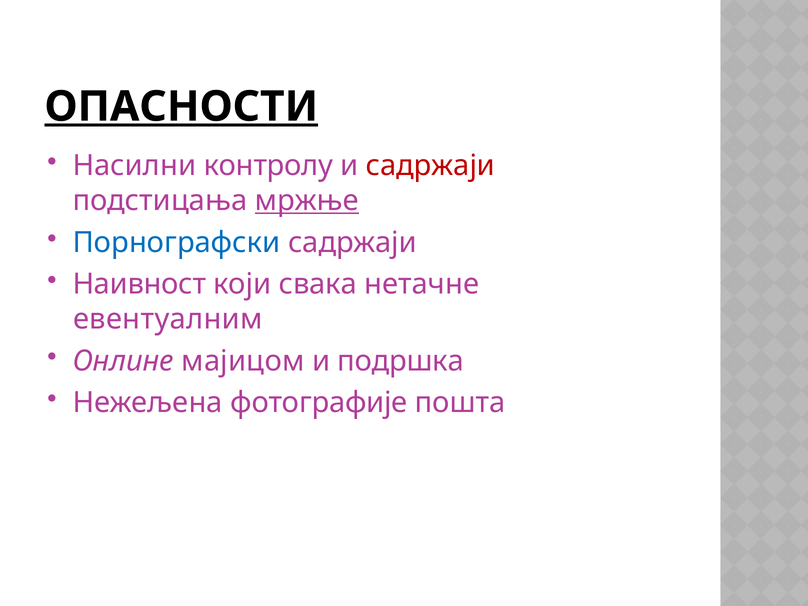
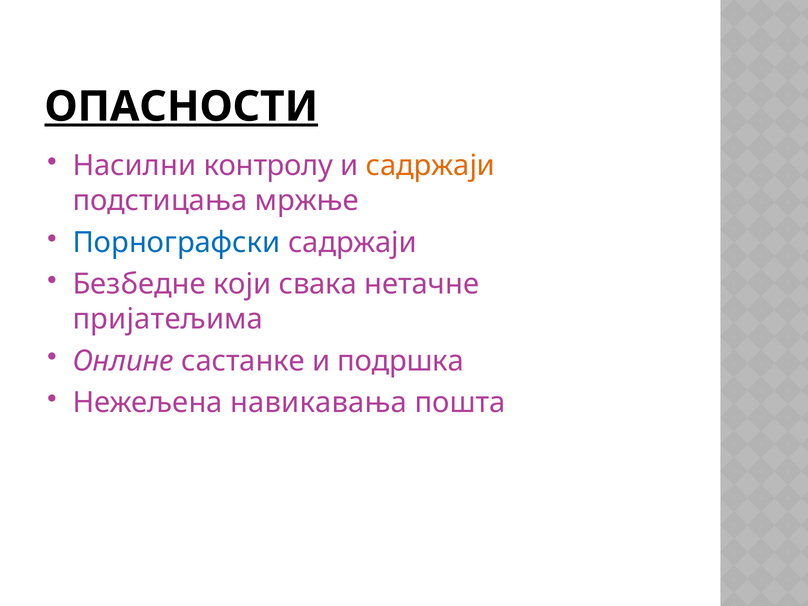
садржаји at (431, 166) colour: red -> orange
мржње underline: present -> none
Наивност: Наивност -> Безбедне
евентуалним: евентуалним -> пријатељима
мајицом: мајицом -> састанке
фотографије: фотографије -> навикавања
